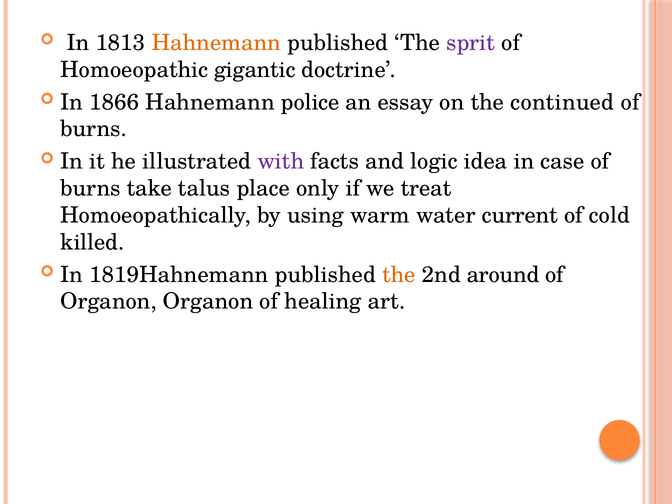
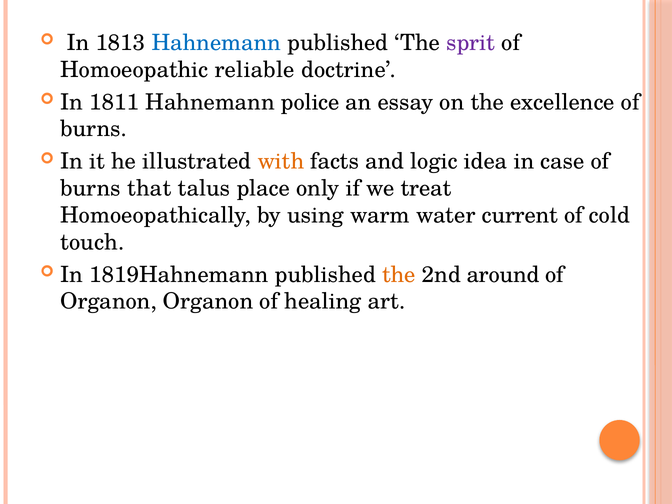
Hahnemann at (216, 43) colour: orange -> blue
gigantic: gigantic -> reliable
1866: 1866 -> 1811
continued: continued -> excellence
with colour: purple -> orange
take: take -> that
killed: killed -> touch
